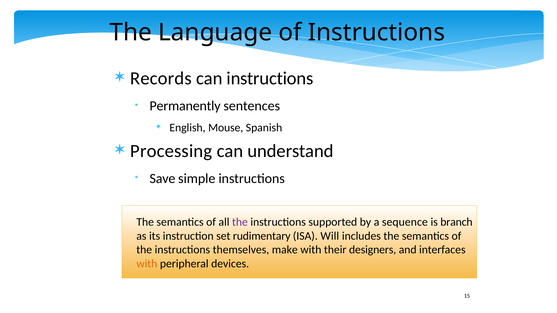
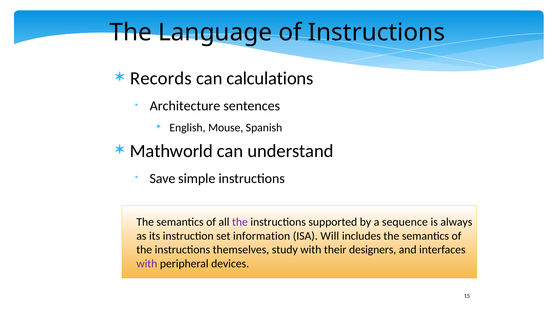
can instructions: instructions -> calculations
Permanently: Permanently -> Architecture
Processing: Processing -> Mathworld
branch: branch -> always
rudimentary: rudimentary -> information
make: make -> study
with at (147, 264) colour: orange -> purple
